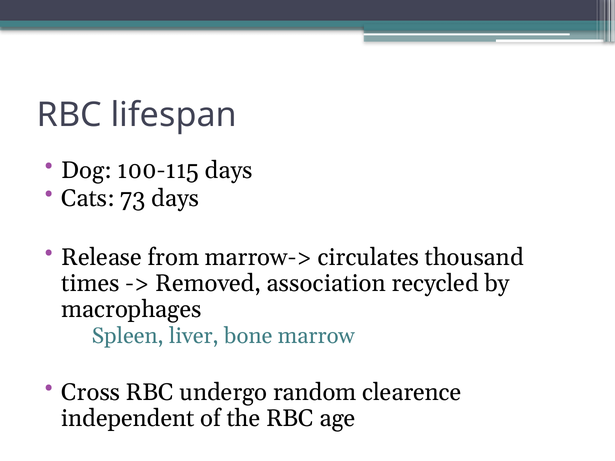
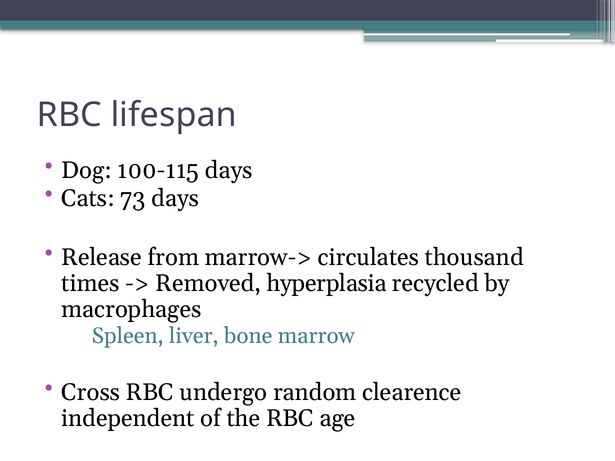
association: association -> hyperplasia
